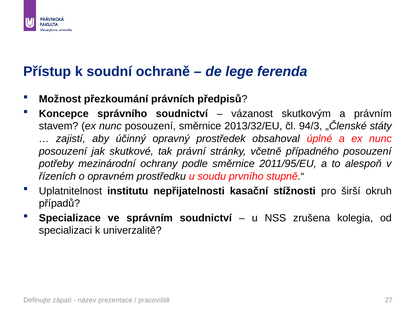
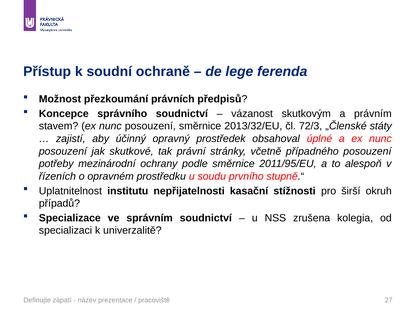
94/3: 94/3 -> 72/3
